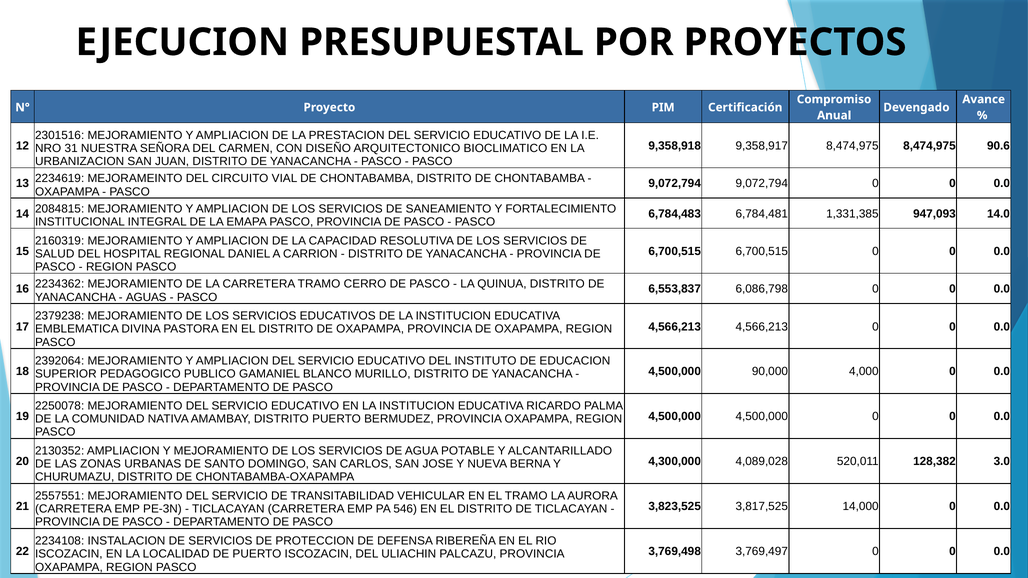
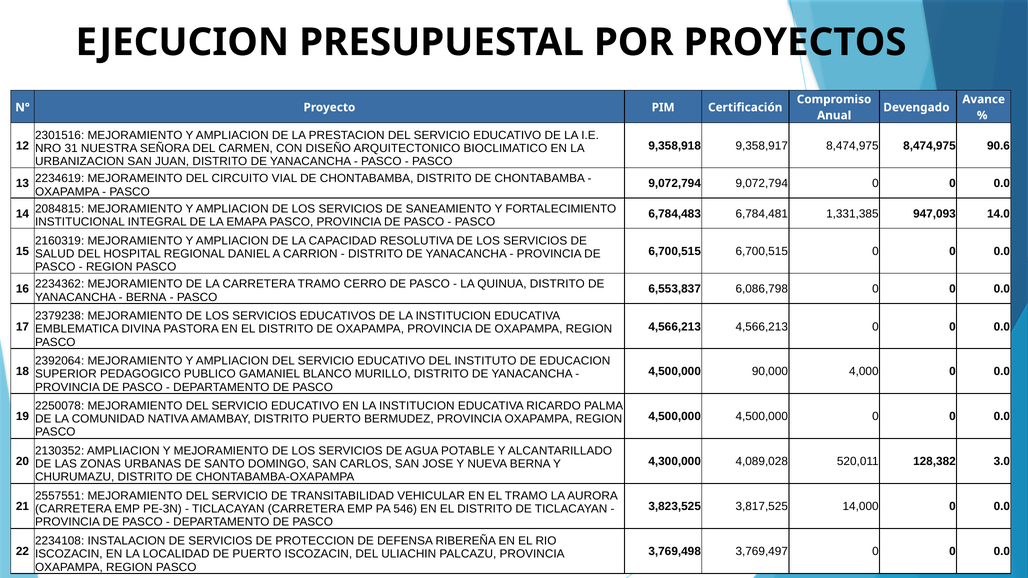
AGUAS at (146, 297): AGUAS -> BERNA
